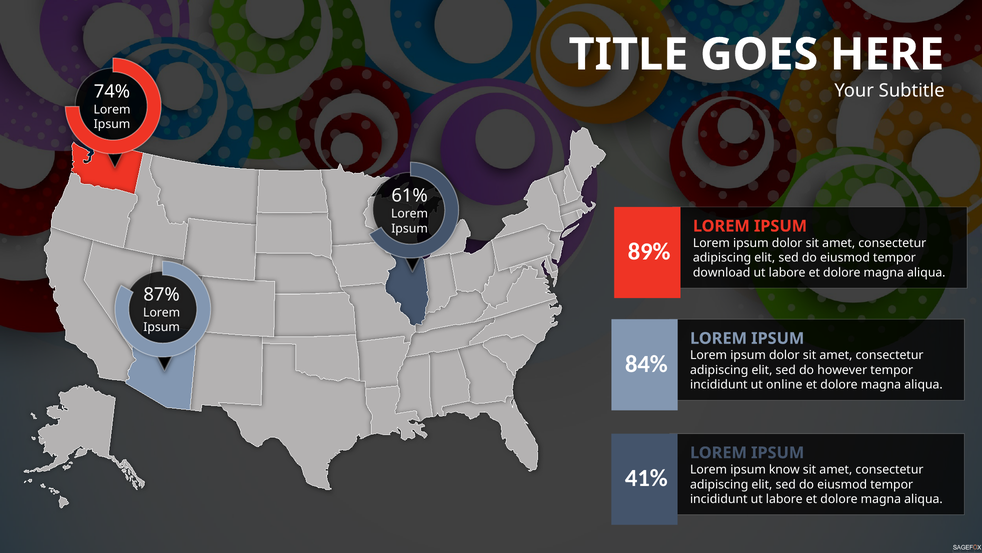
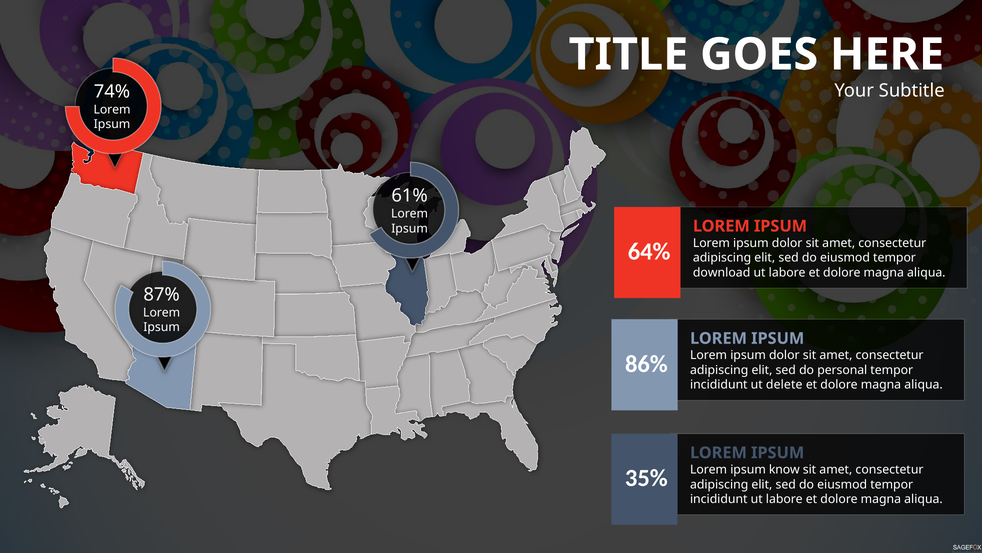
89%: 89% -> 64%
84%: 84% -> 86%
however: however -> personal
online: online -> delete
41%: 41% -> 35%
